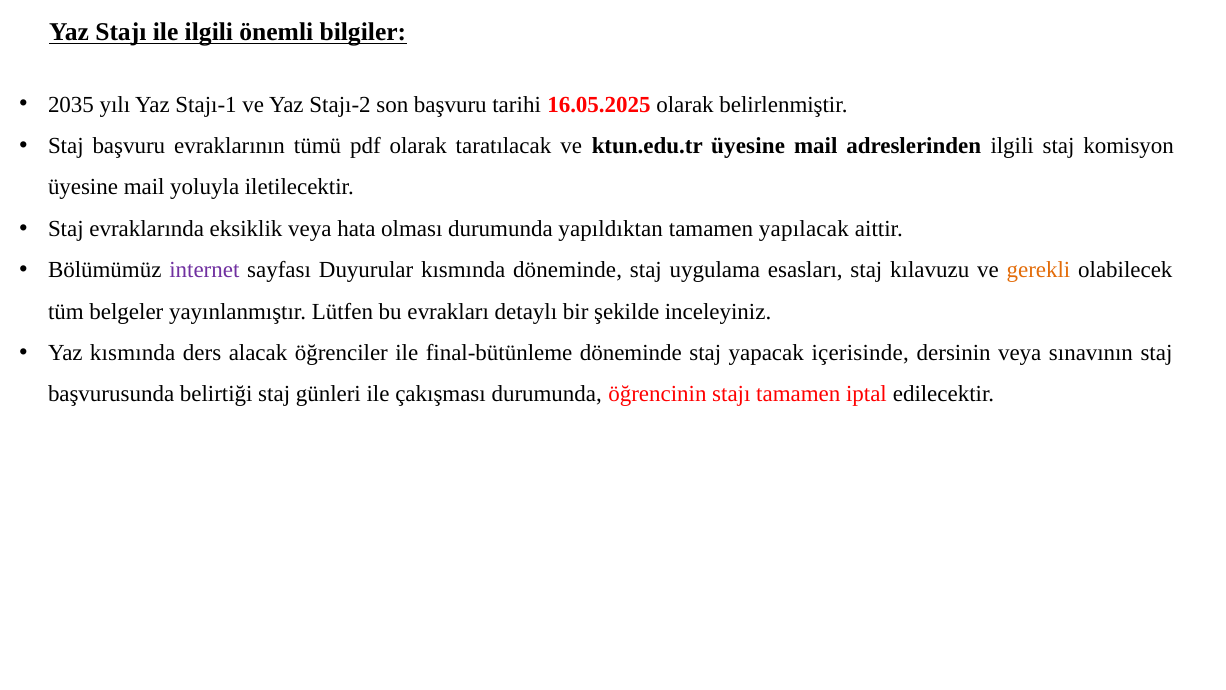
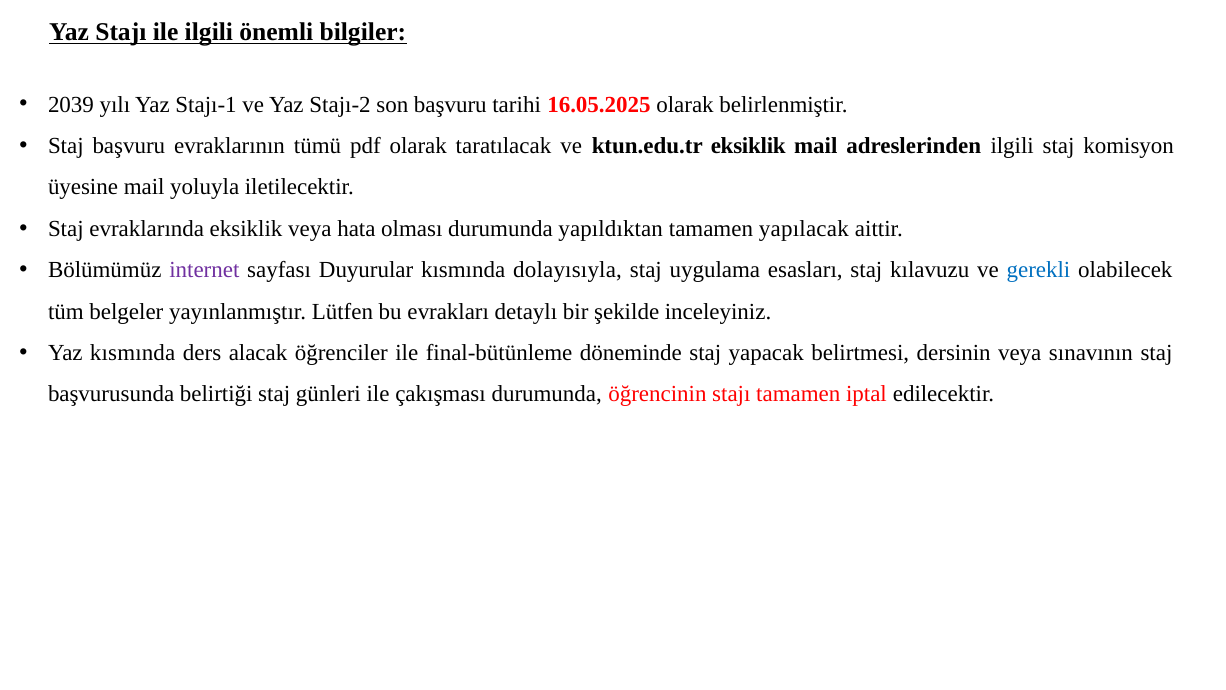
2035: 2035 -> 2039
ktun.edu.tr üyesine: üyesine -> eksiklik
kısmında döneminde: döneminde -> dolayısıyla
gerekli colour: orange -> blue
içerisinde: içerisinde -> belirtmesi
